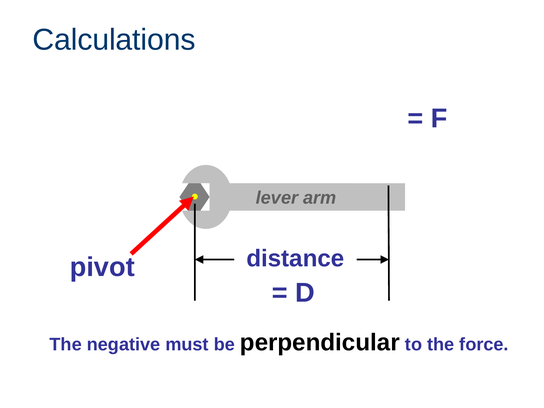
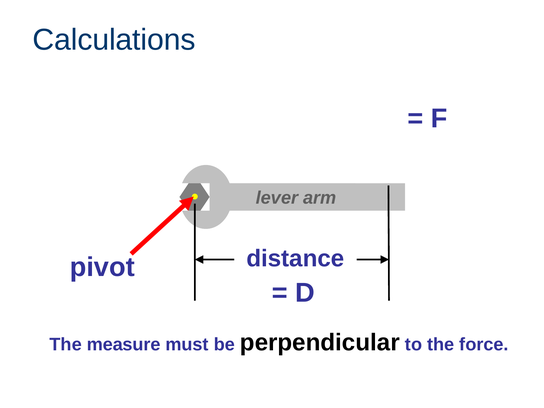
negative: negative -> measure
